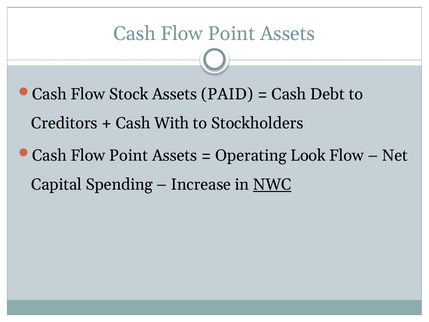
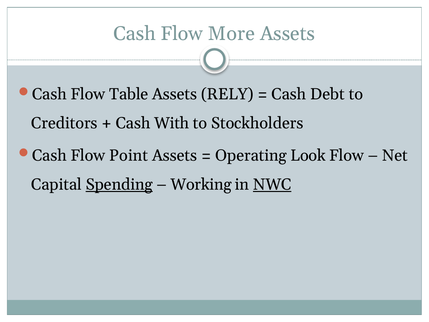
Point at (231, 34): Point -> More
Stock: Stock -> Table
PAID: PAID -> RELY
Spending underline: none -> present
Increase: Increase -> Working
